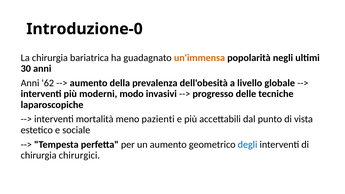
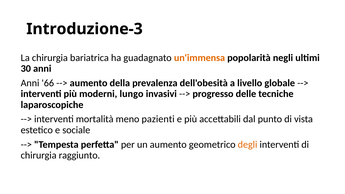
Introduzione-0: Introduzione-0 -> Introduzione-3
62: 62 -> 66
modo: modo -> lungo
degli colour: blue -> orange
chirurgici: chirurgici -> raggiunto
